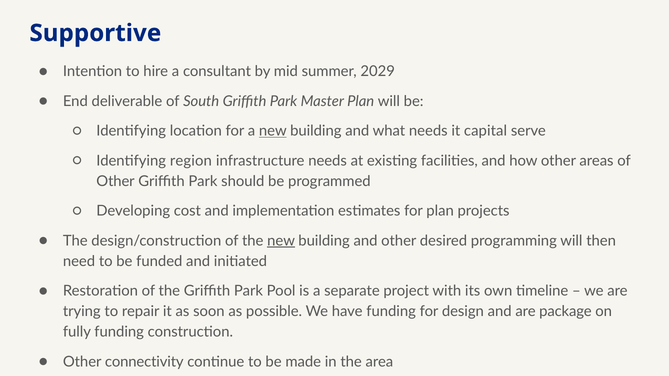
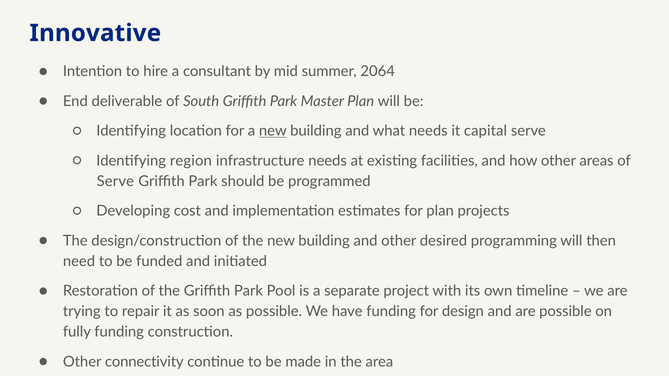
Supportive: Supportive -> Innovative
2029: 2029 -> 2064
Other at (116, 181): Other -> Serve
new at (281, 241) underline: present -> none
are package: package -> possible
